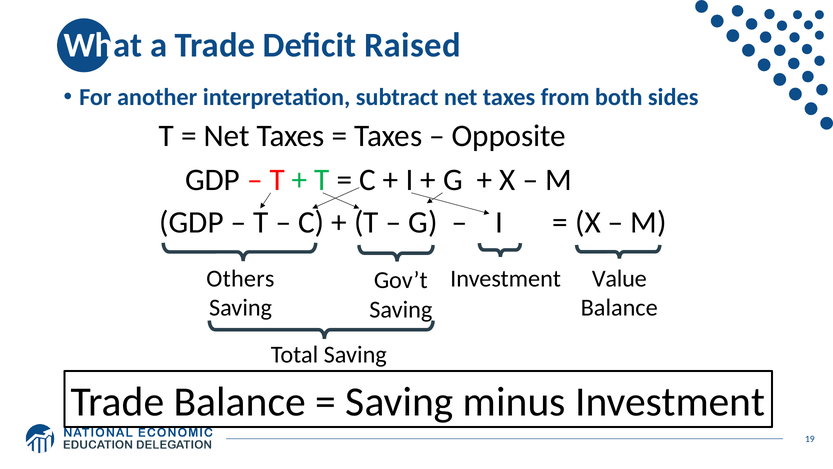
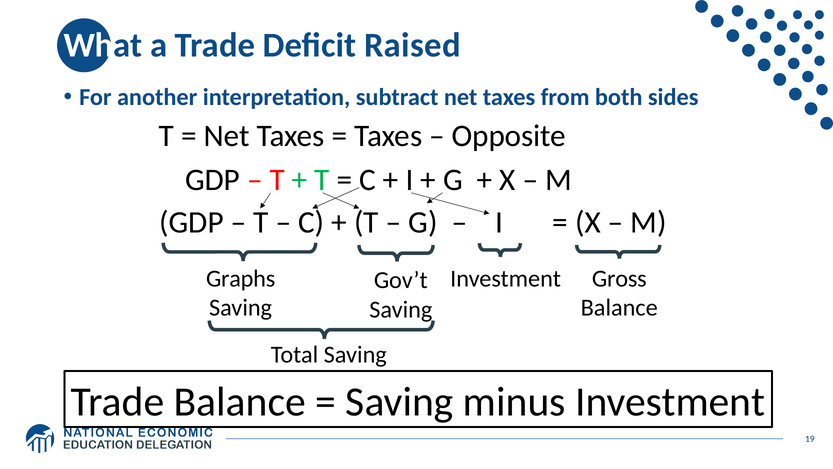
Others: Others -> Graphs
Value: Value -> Gross
